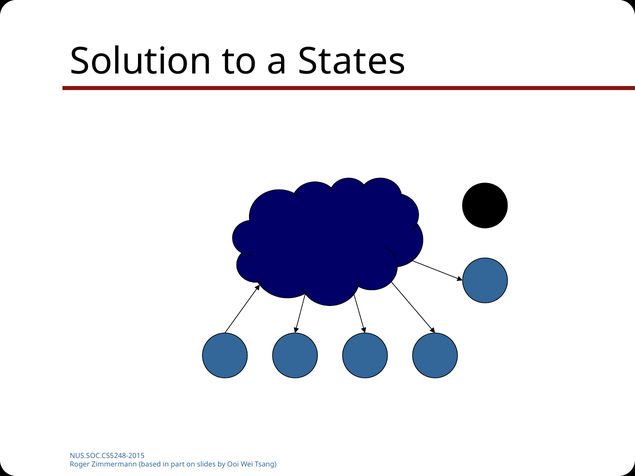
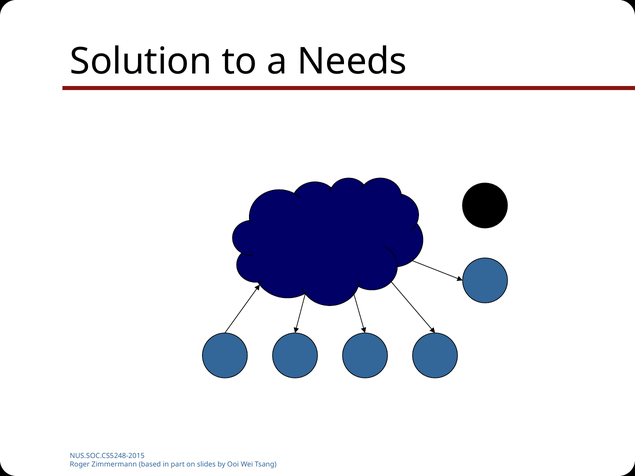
States: States -> Needs
